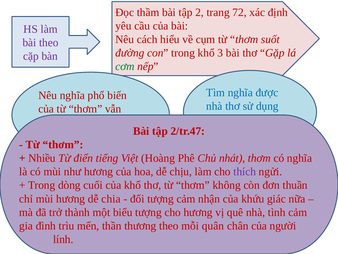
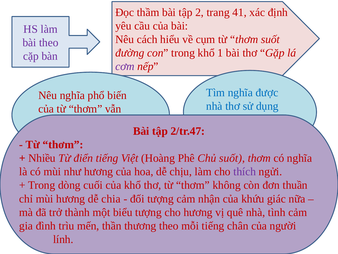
72: 72 -> 41
3: 3 -> 1
cơm colour: green -> purple
Chủ nhát: nhát -> suốt
mỗi quân: quân -> tiếng
